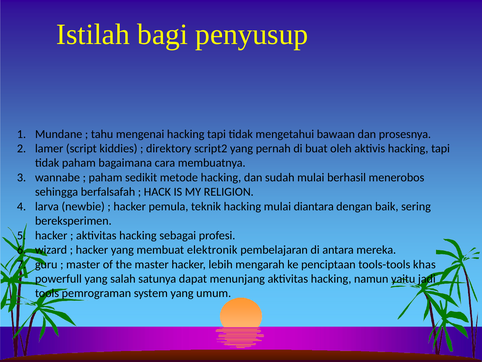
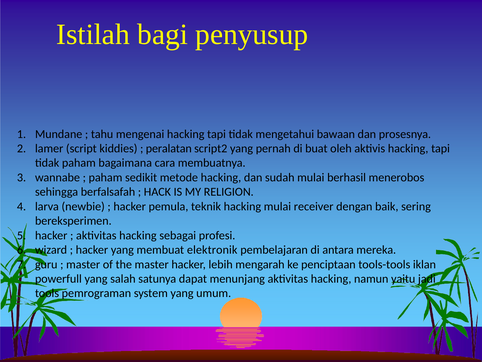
direktory: direktory -> peralatan
diantara: diantara -> receiver
khas: khas -> iklan
